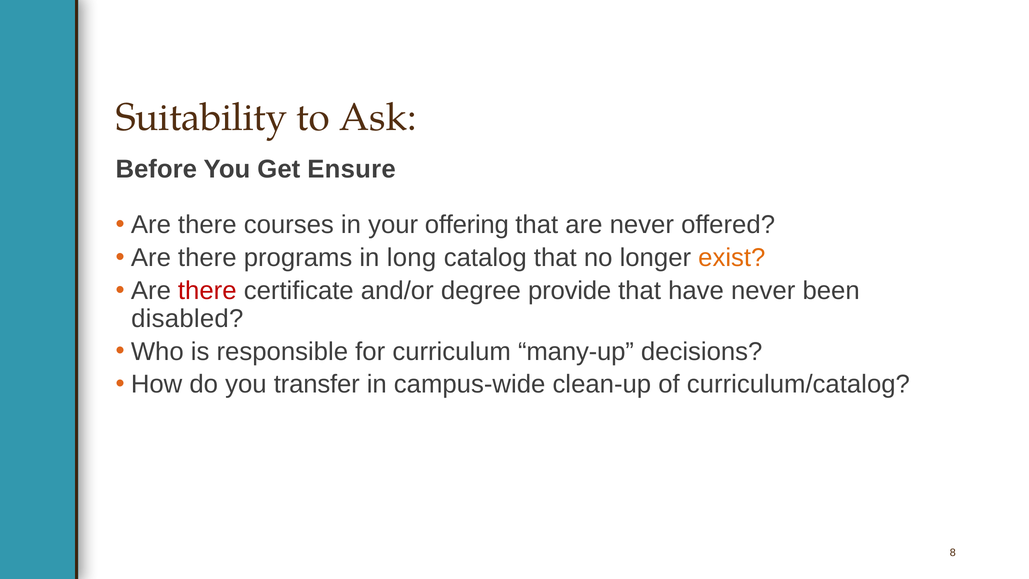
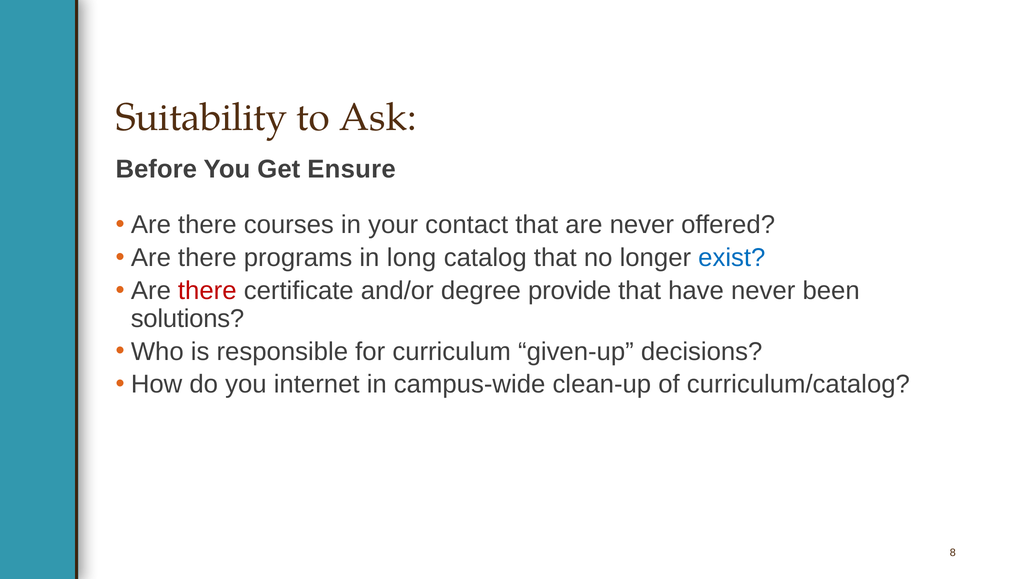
offering: offering -> contact
exist colour: orange -> blue
disabled: disabled -> solutions
many-up: many-up -> given-up
transfer: transfer -> internet
